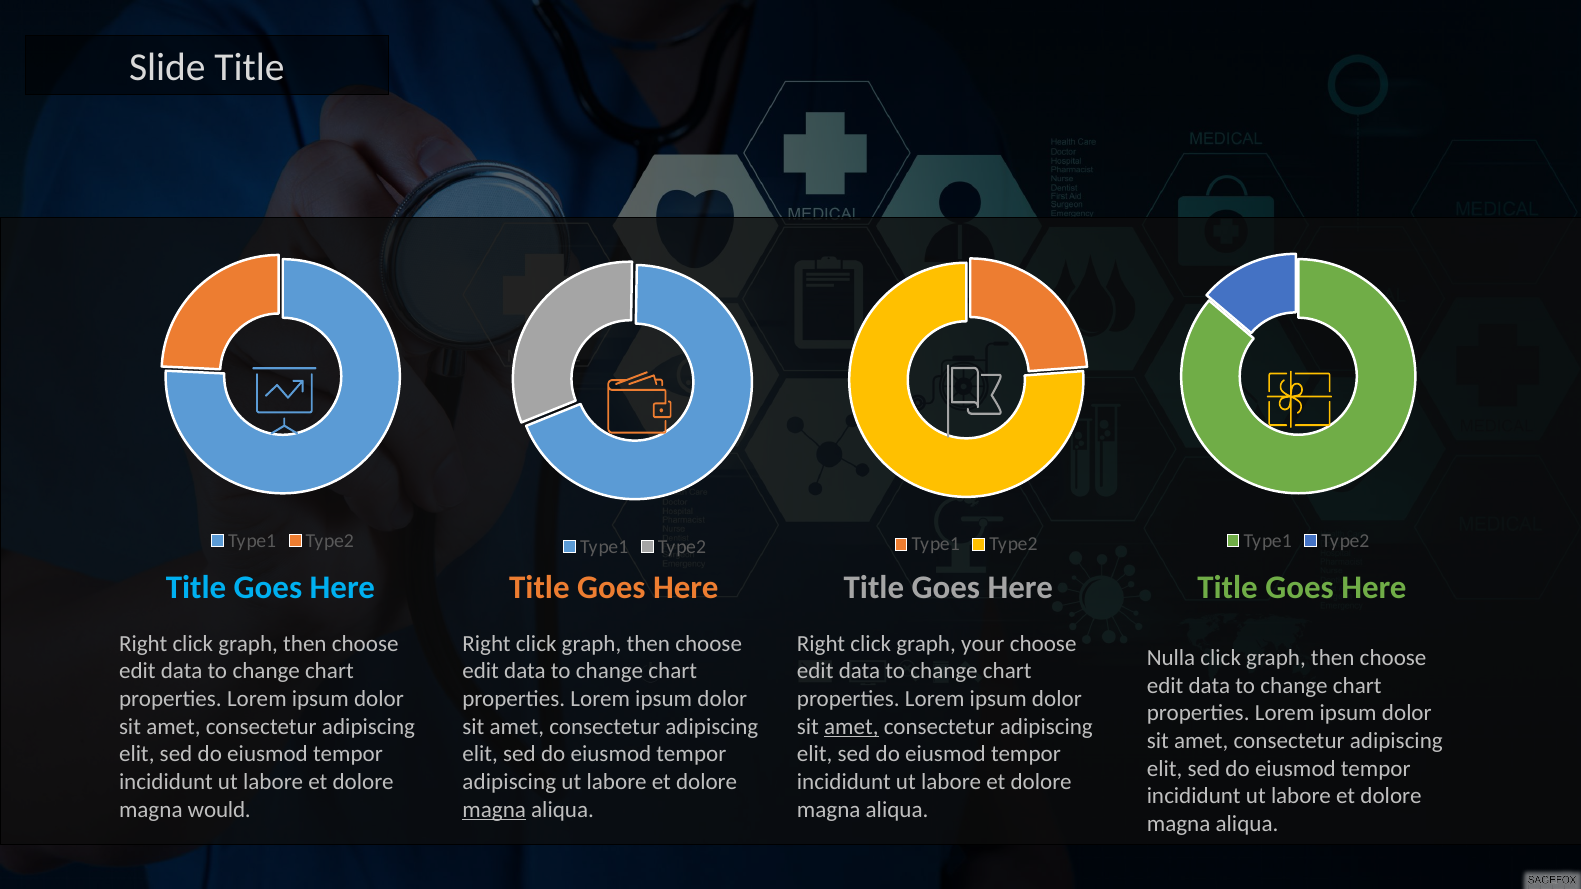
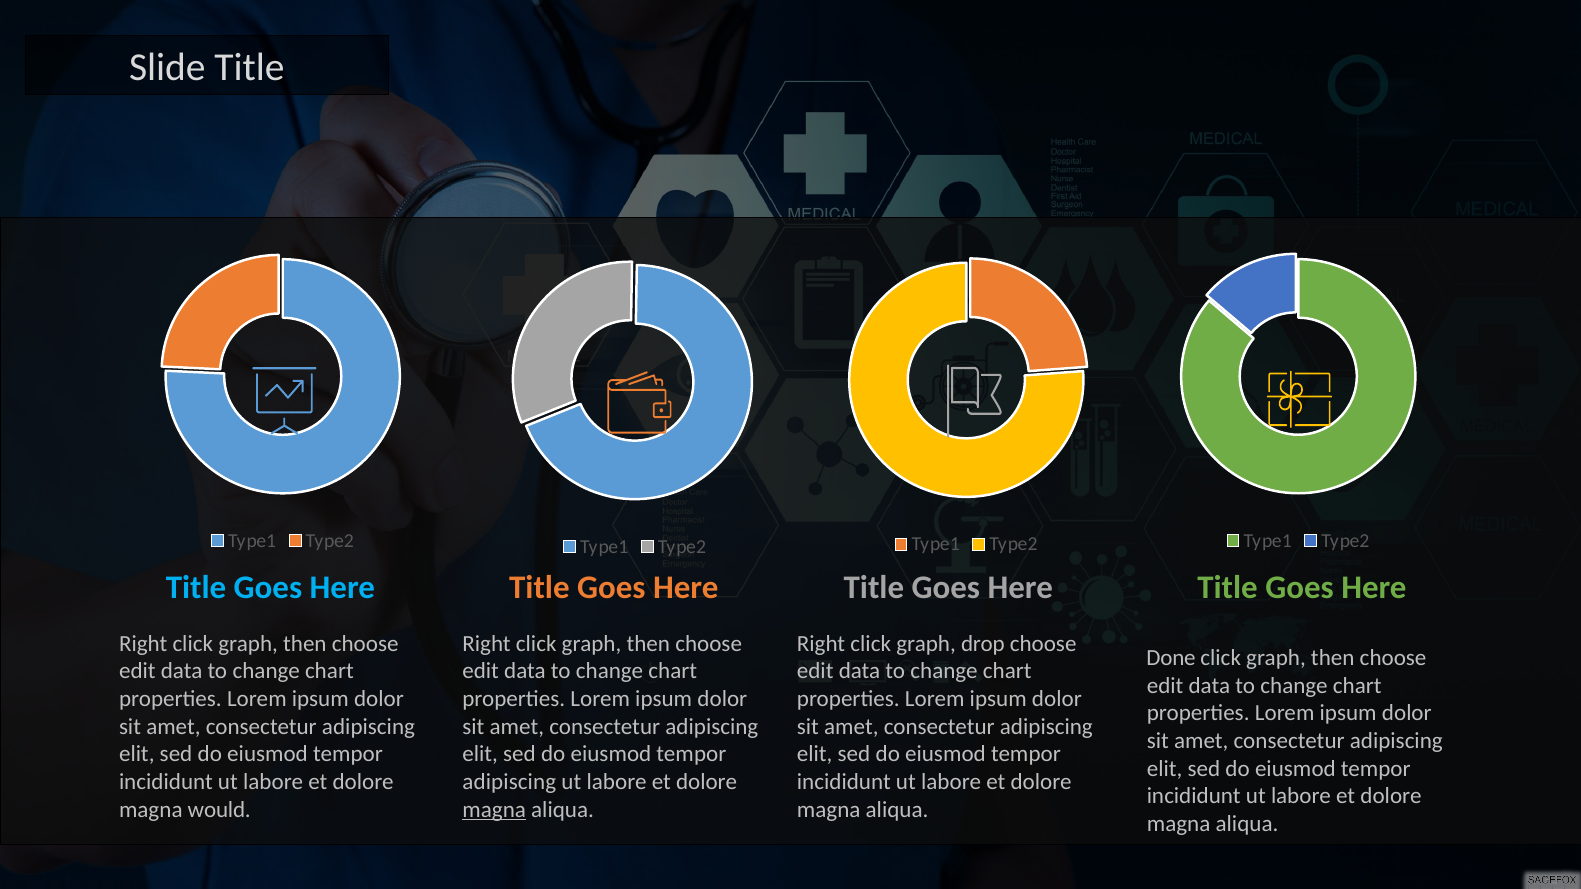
your: your -> drop
Nulla: Nulla -> Done
amet at (851, 727) underline: present -> none
